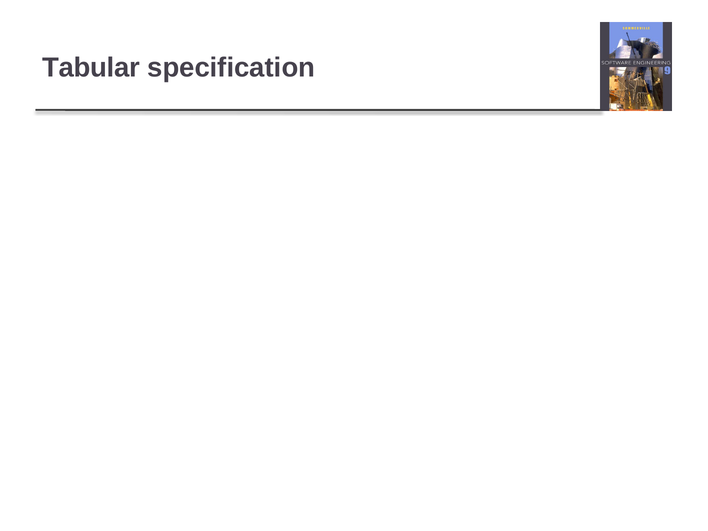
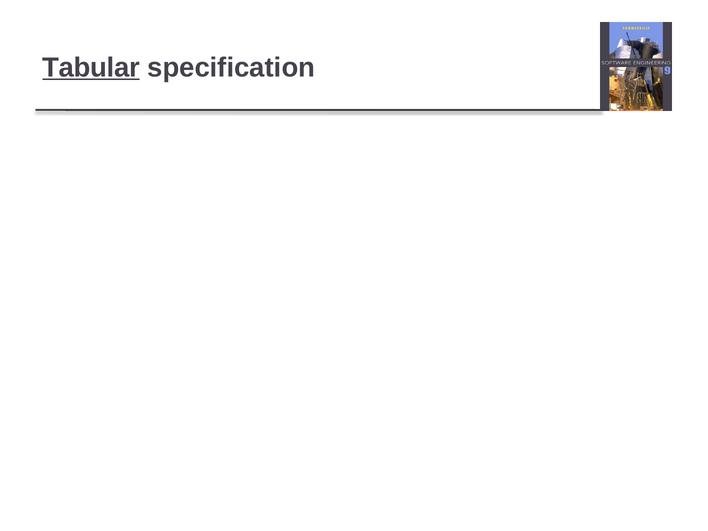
Tabular at (91, 67) underline: none -> present
